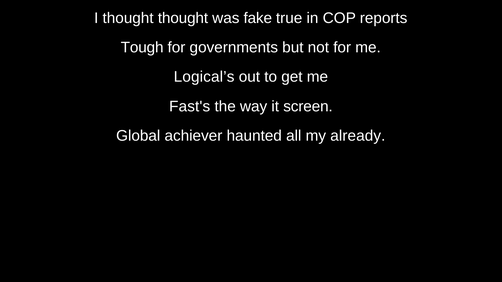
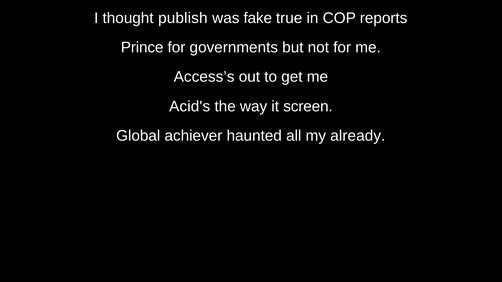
thought thought: thought -> publish
Tough: Tough -> Prince
Logical’s: Logical’s -> Access’s
Fast's: Fast's -> Acid's
